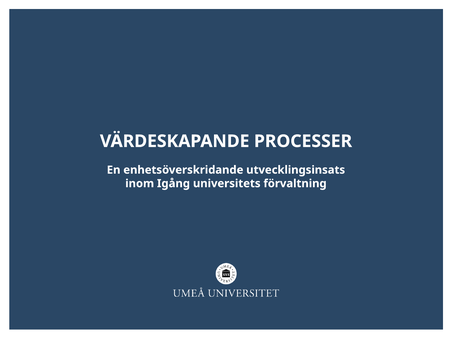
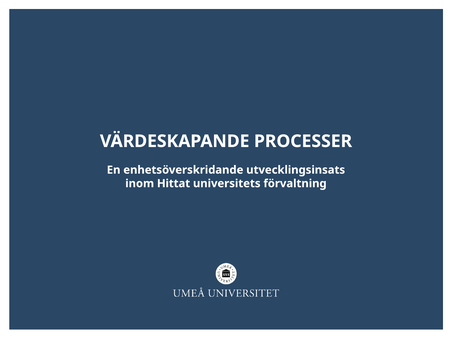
Igång: Igång -> Hittat
